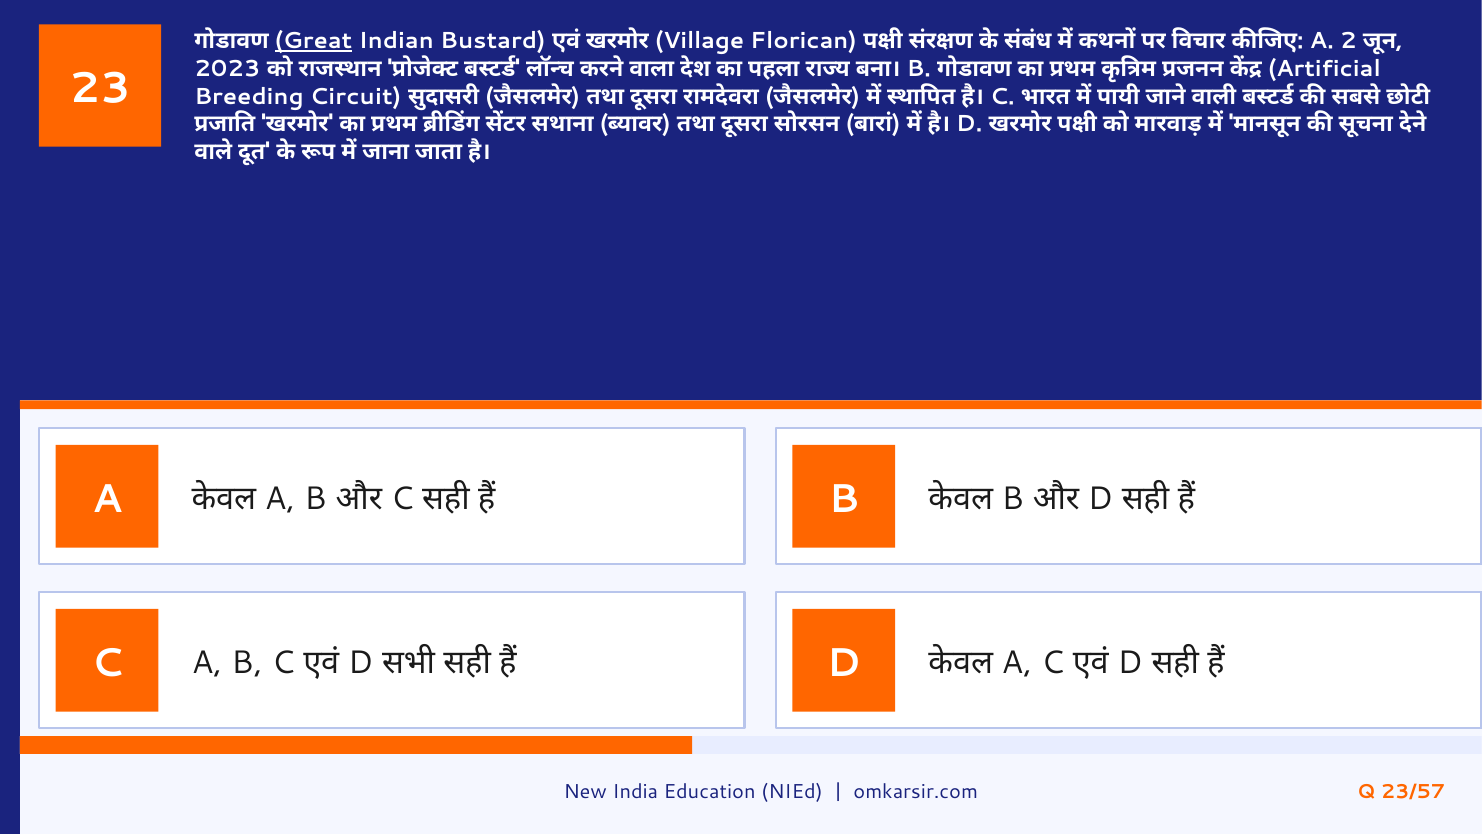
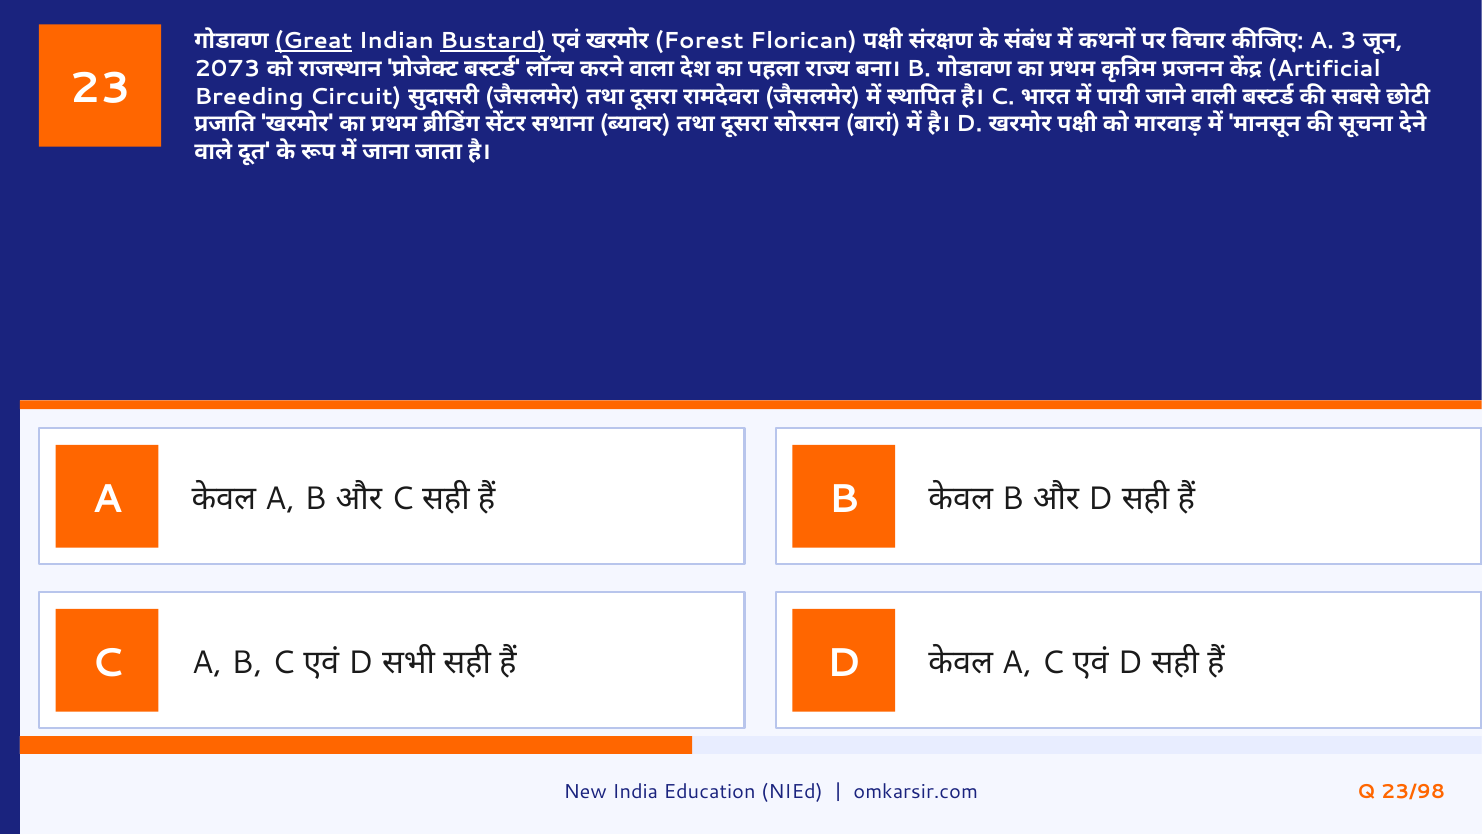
Bustard underline: none -> present
Village: Village -> Forest
2: 2 -> 3
2023: 2023 -> 2073
23/57: 23/57 -> 23/98
